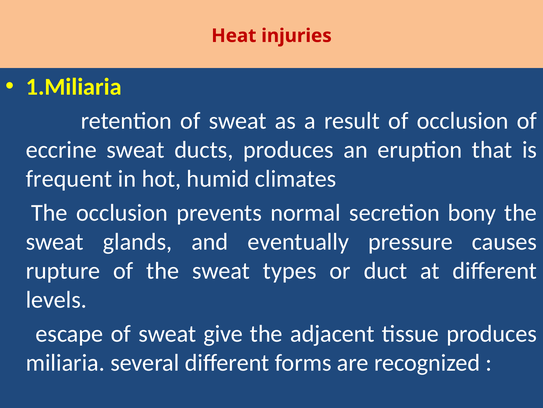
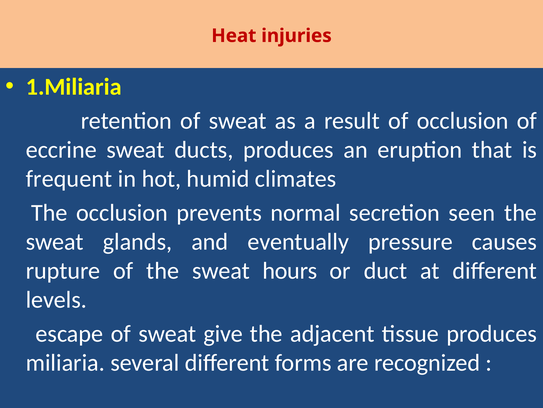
bony: bony -> seen
types: types -> hours
